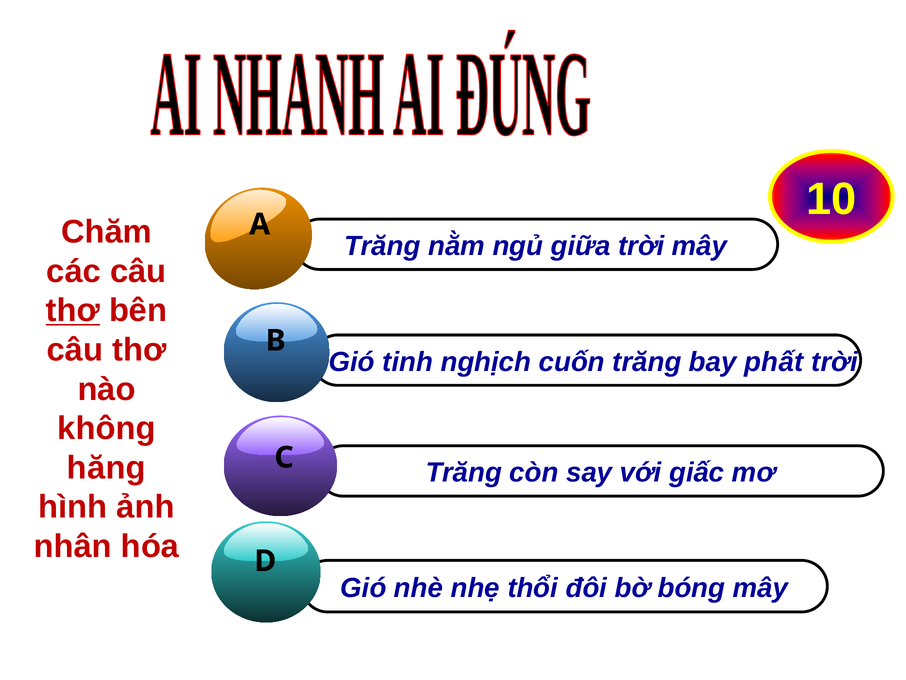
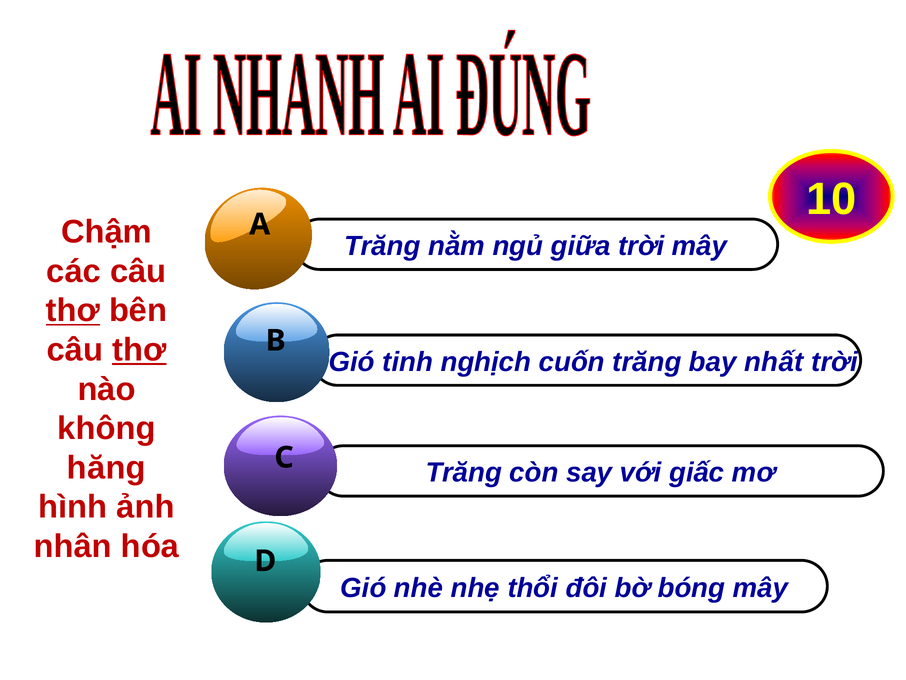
Chăm: Chăm -> Chậm
thơ at (139, 350) underline: none -> present
phất: phất -> nhất
